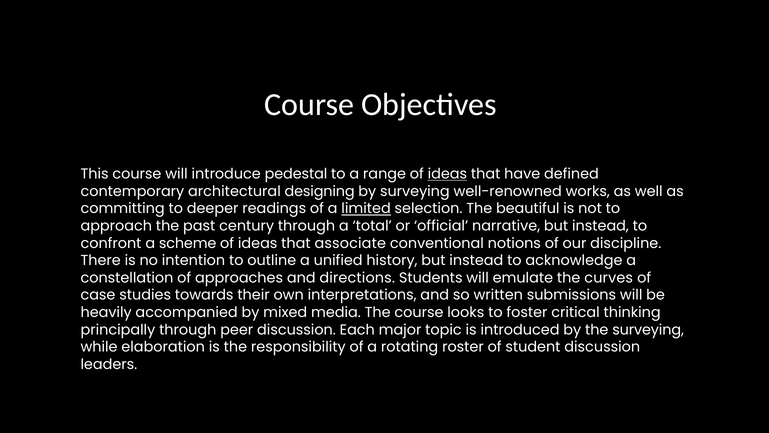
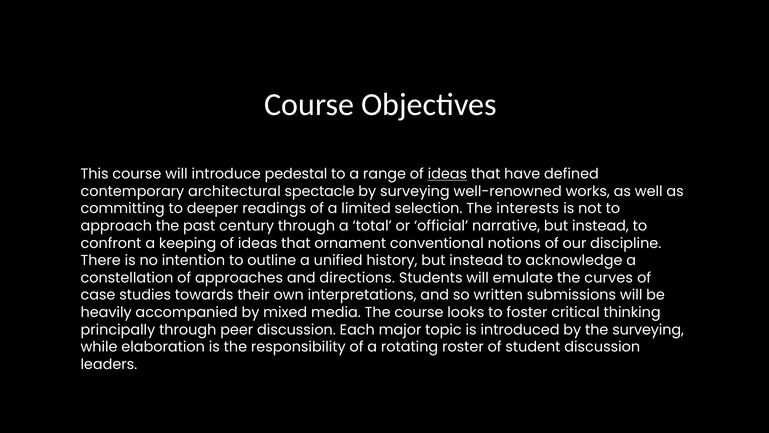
designing: designing -> spectacle
limited underline: present -> none
beautiful: beautiful -> interests
scheme: scheme -> keeping
associate: associate -> ornament
